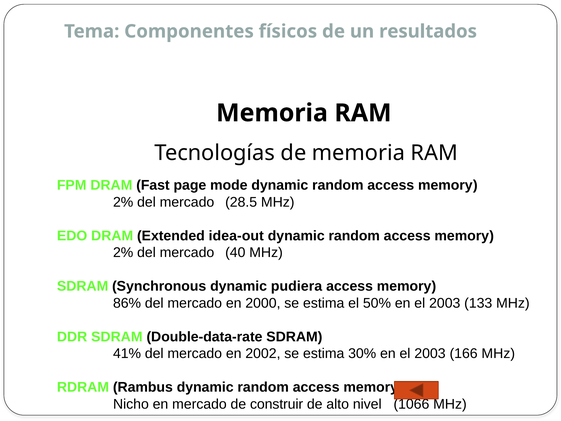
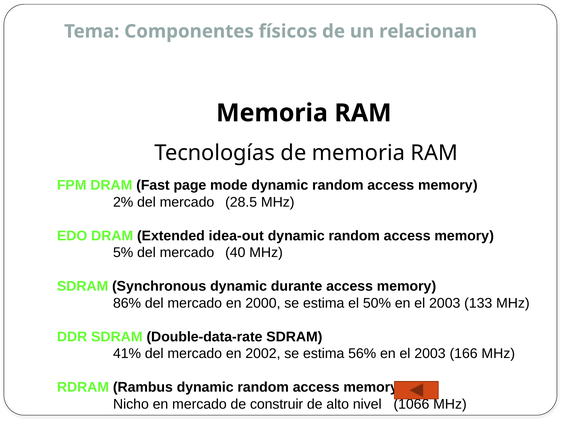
resultados: resultados -> relacionan
2% at (123, 252): 2% -> 5%
pudiera: pudiera -> durante
30%: 30% -> 56%
